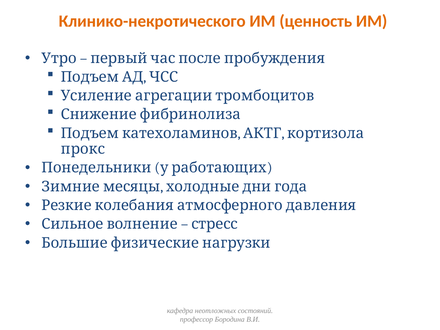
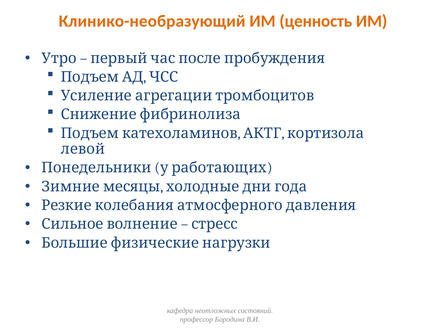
Клинико-некротического: Клинико-некротического -> Клинико-необразующий
прокс: прокс -> левой
